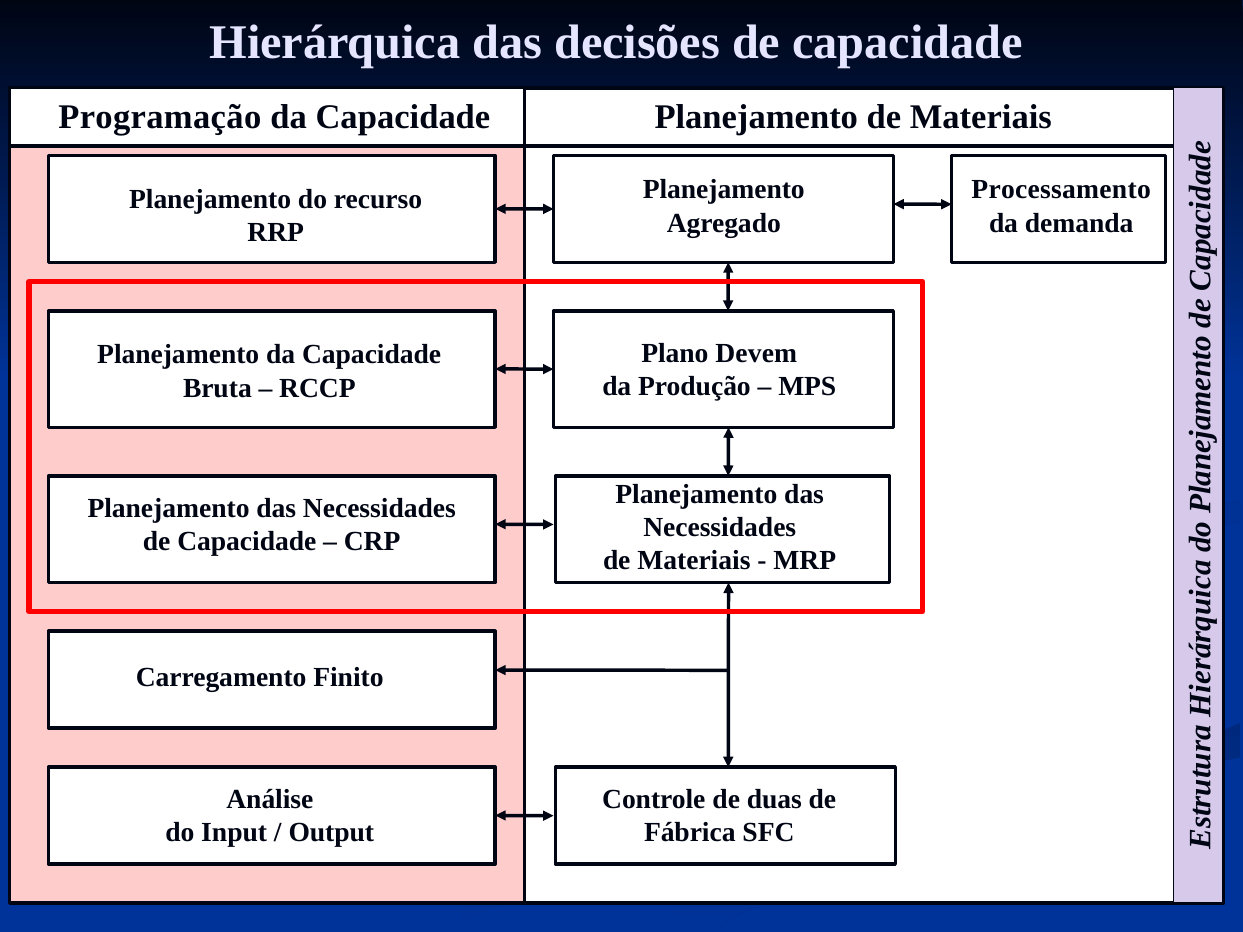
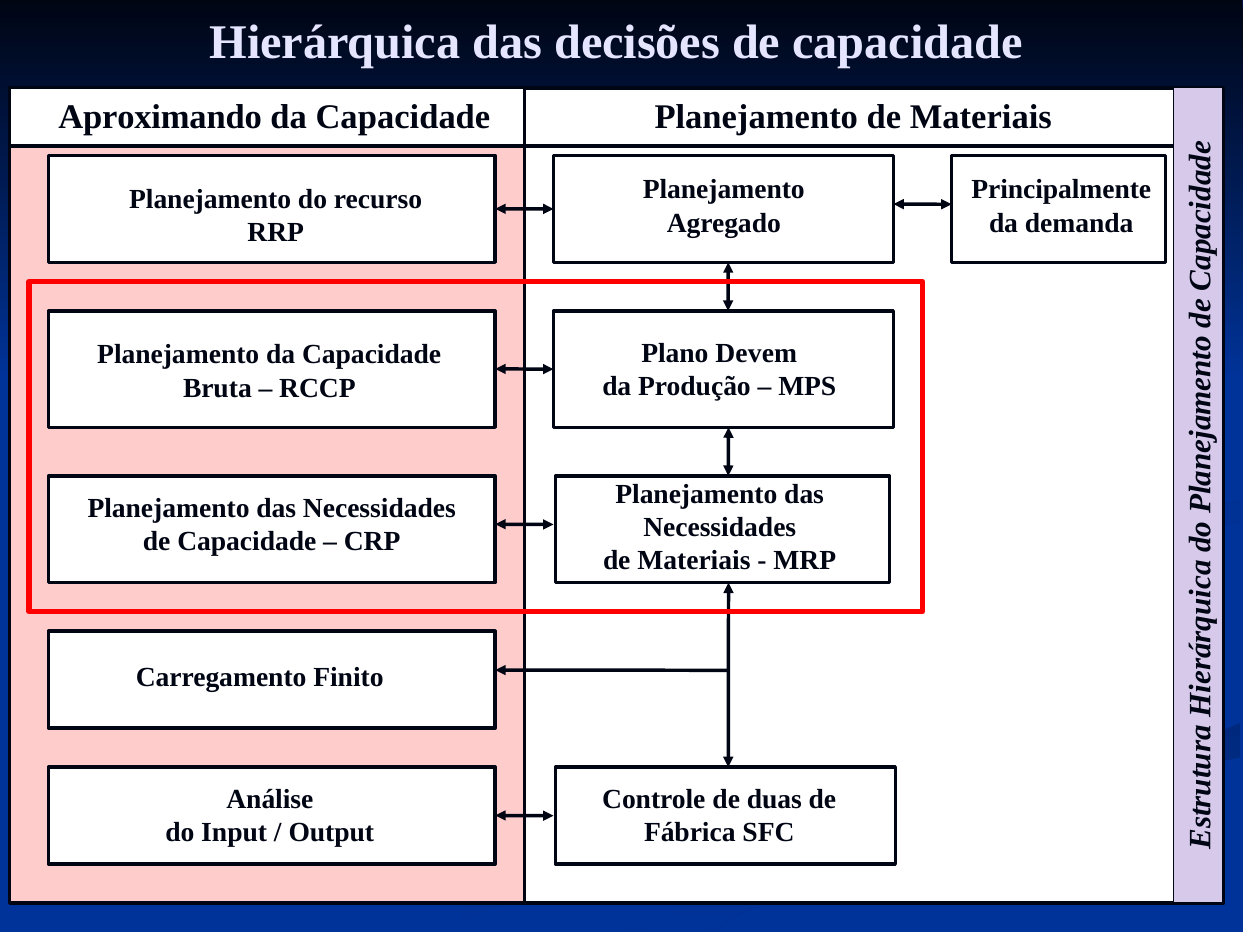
Programação: Programação -> Aproximando
Processamento: Processamento -> Principalmente
